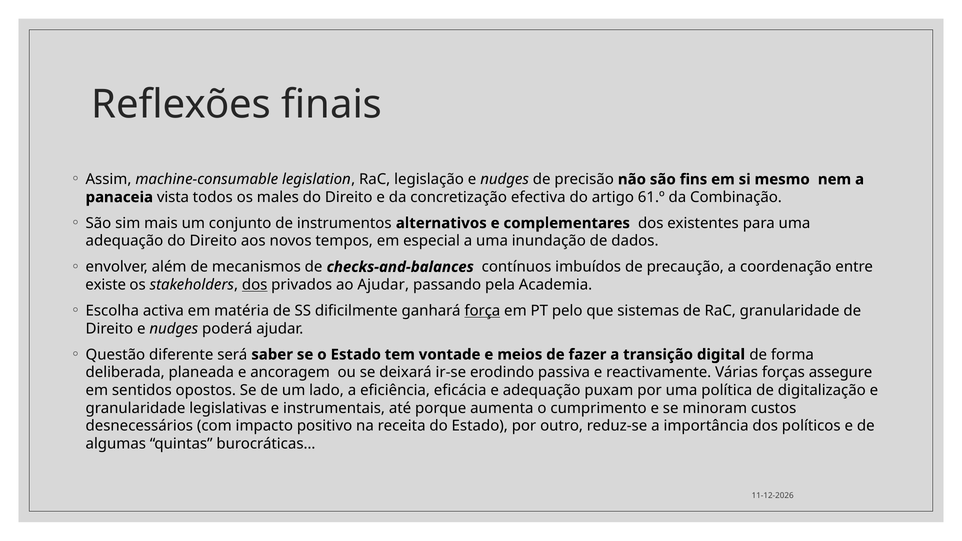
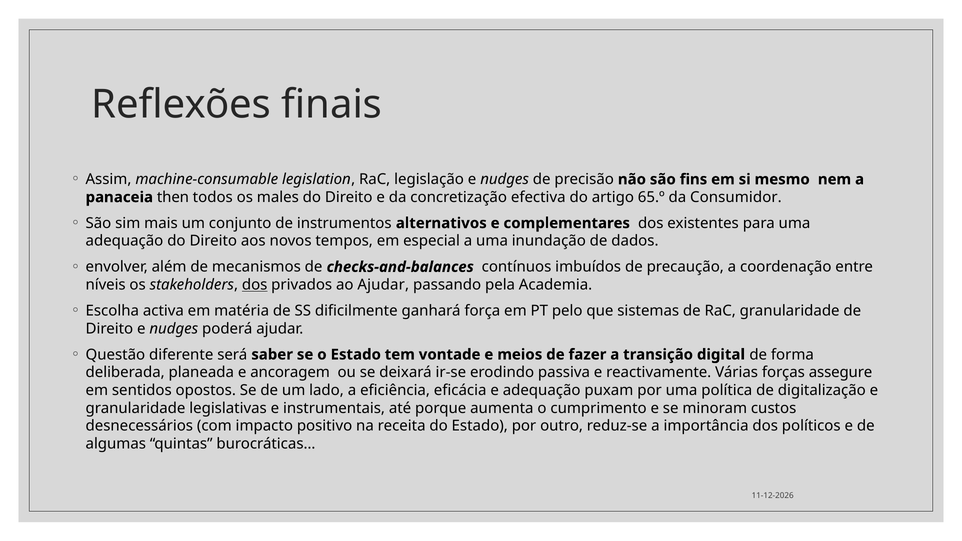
vista: vista -> then
61.º: 61.º -> 65.º
Combinação: Combinação -> Consumidor
existe: existe -> níveis
força underline: present -> none
